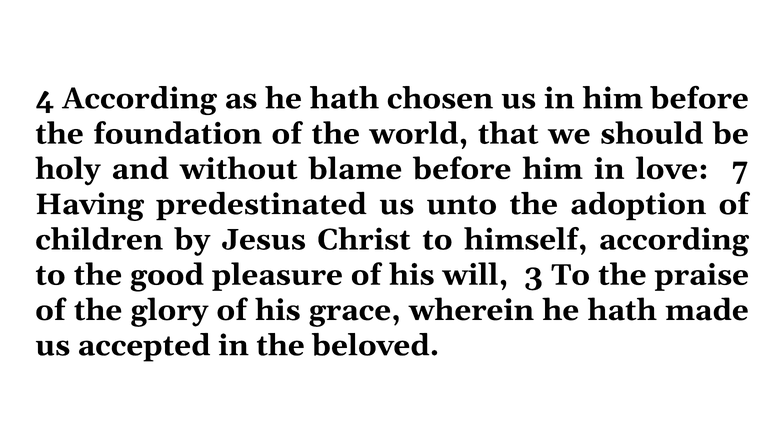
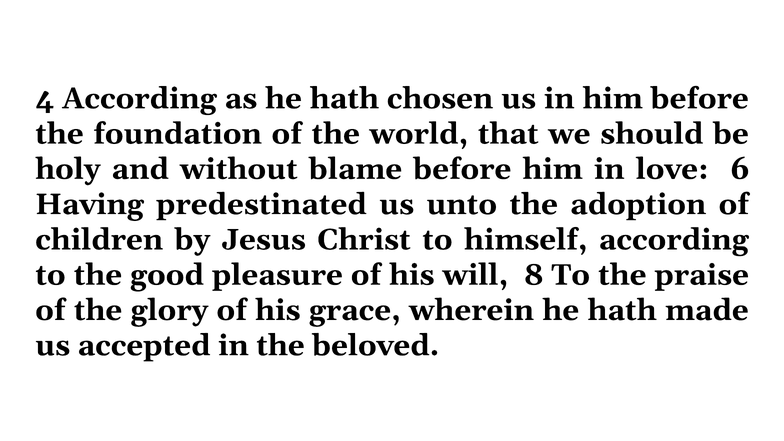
7: 7 -> 6
3: 3 -> 8
